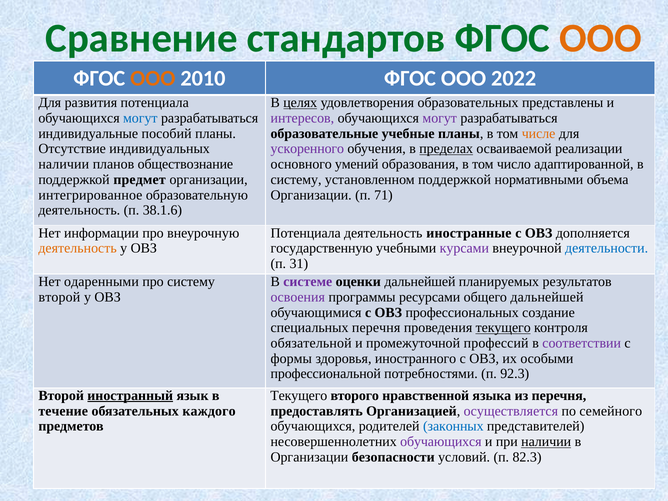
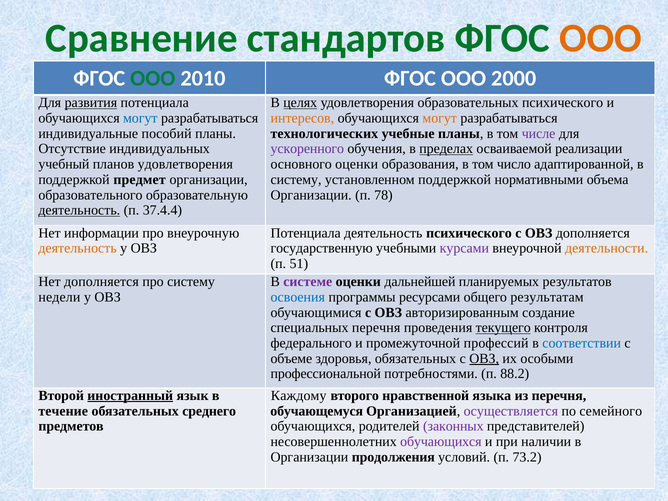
ООО at (153, 78) colour: orange -> green
2022: 2022 -> 2000
развития underline: none -> present
образовательных представлены: представлены -> психического
интересов colour: purple -> orange
могут at (440, 118) colour: purple -> orange
образовательные: образовательные -> технологических
числе colour: orange -> purple
наличии at (64, 164): наличии -> учебный
планов обществознание: обществознание -> удовлетворения
основного умений: умений -> оценки
интегрированное: интегрированное -> образовательного
71: 71 -> 78
деятельность at (79, 210) underline: none -> present
38.1.6: 38.1.6 -> 37.4.4
деятельность иностранные: иностранные -> психического
деятельности colour: blue -> orange
31: 31 -> 51
Нет одаренными: одаренными -> дополняется
второй at (59, 297): второй -> недели
освоения colour: purple -> blue
общего дальнейшей: дальнейшей -> результатам
профессиональных: профессиональных -> авторизированным
обязательной: обязательной -> федерального
соответствии colour: purple -> blue
формы: формы -> объеме
здоровья иностранного: иностранного -> обязательных
ОВЗ at (484, 359) underline: none -> present
92.3: 92.3 -> 88.2
Текущего at (299, 396): Текущего -> Каждому
каждого: каждого -> среднего
предоставлять: предоставлять -> обучающемуся
законных colour: blue -> purple
наличии at (546, 442) underline: present -> none
безопасности: безопасности -> продолжения
82.3: 82.3 -> 73.2
